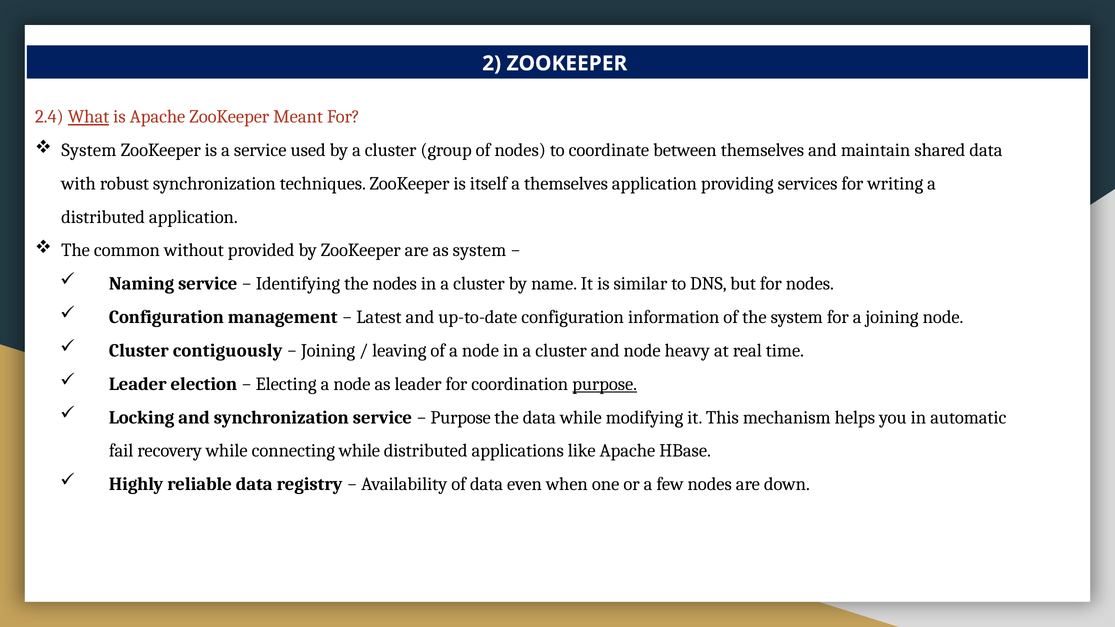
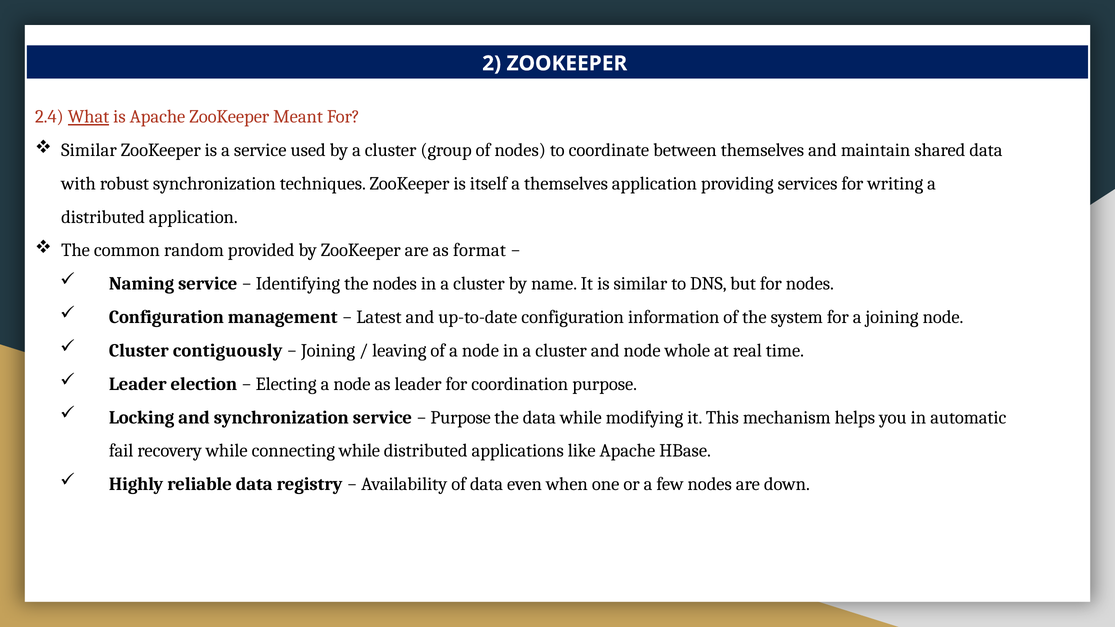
System at (89, 150): System -> Similar
without: without -> random
as system: system -> format
heavy: heavy -> whole
purpose at (605, 384) underline: present -> none
